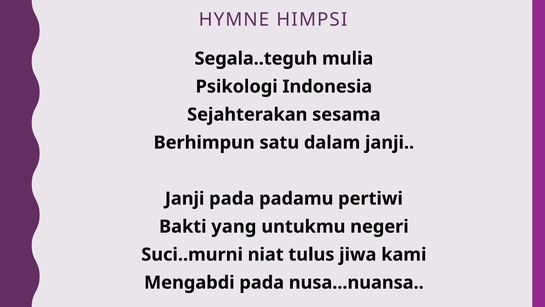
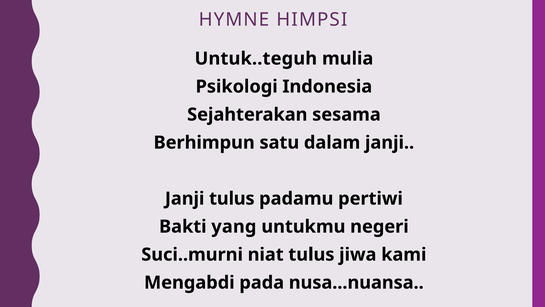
Segala..teguh: Segala..teguh -> Untuk..teguh
Janji pada: pada -> tulus
